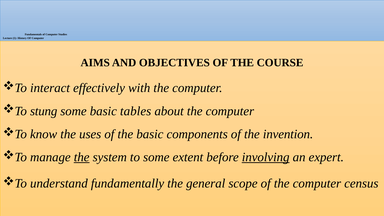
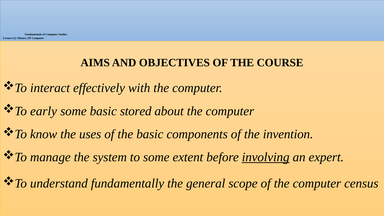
stung: stung -> early
tables: tables -> stored
the at (82, 157) underline: present -> none
